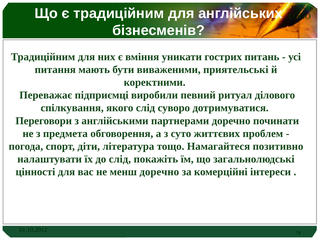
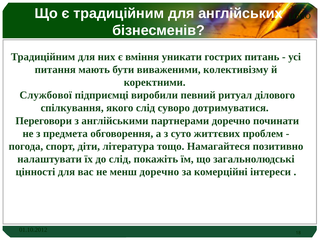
приятельські: приятельські -> колективізму
Переважає: Переважає -> Службової
